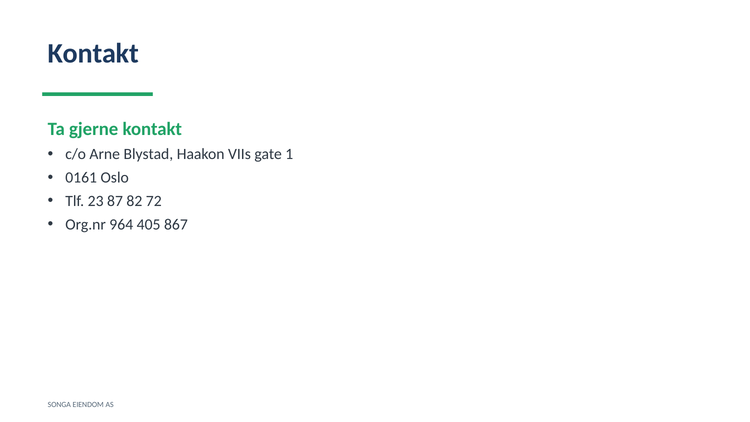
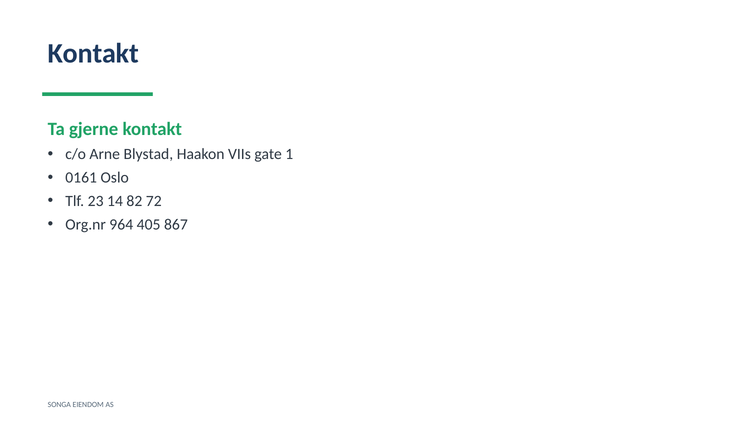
87: 87 -> 14
